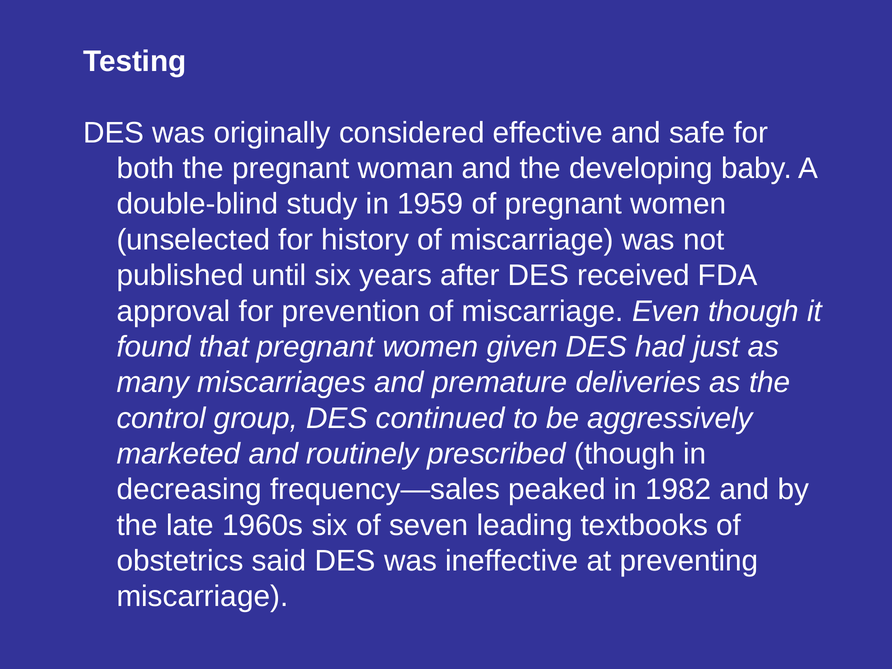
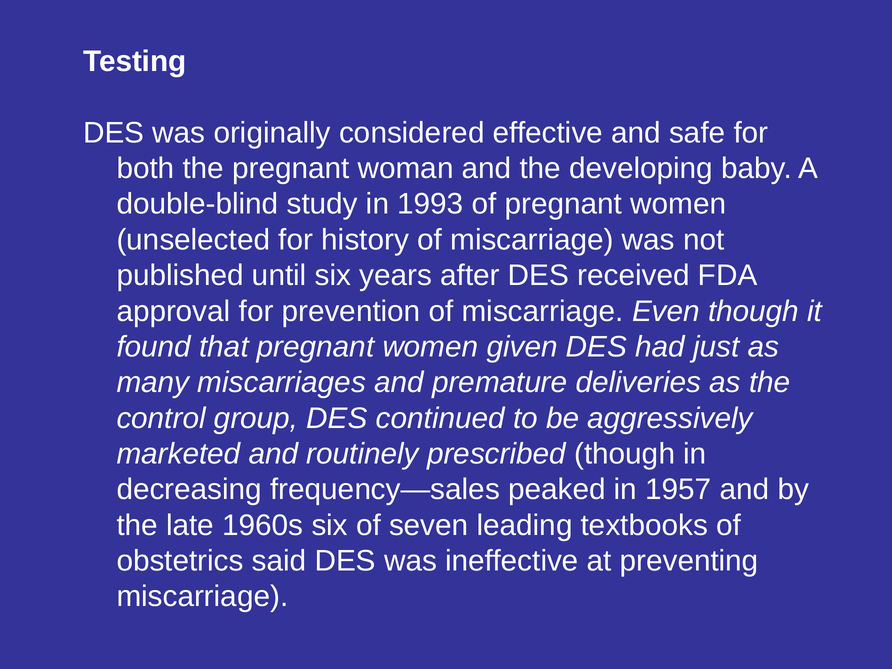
1959: 1959 -> 1993
1982: 1982 -> 1957
